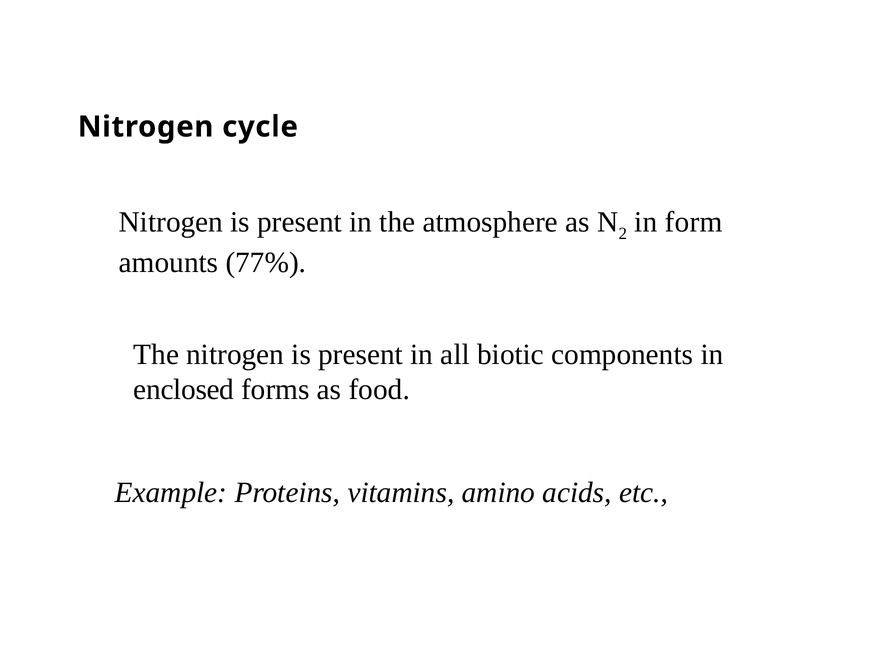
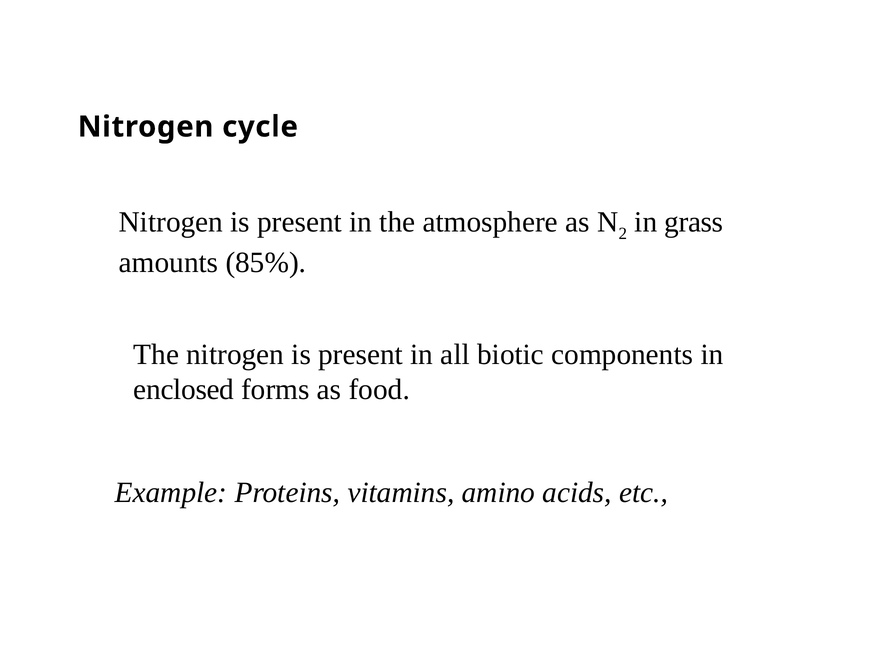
form: form -> grass
77%: 77% -> 85%
